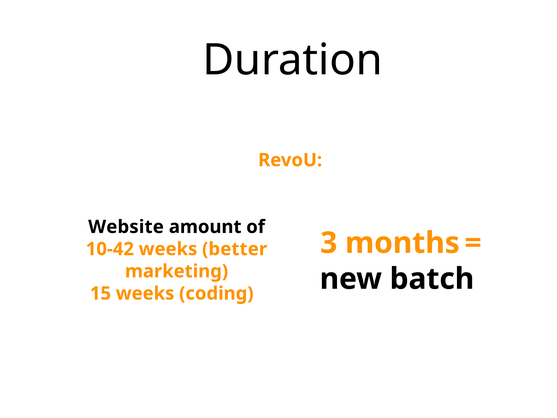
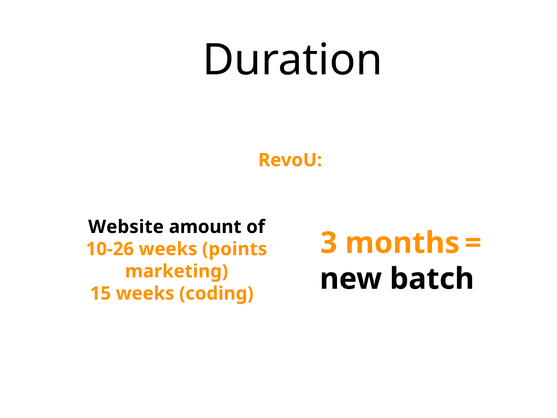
10-42: 10-42 -> 10-26
better: better -> points
